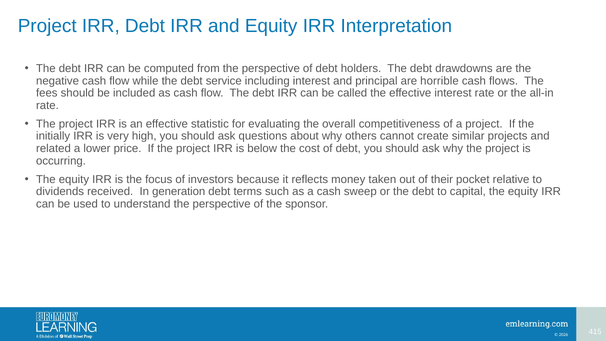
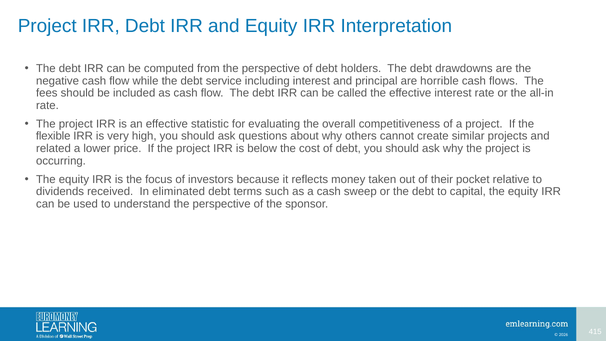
initially: initially -> flexible
generation: generation -> eliminated
